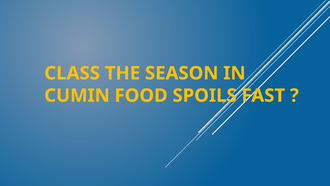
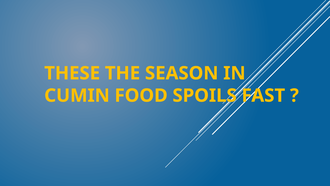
CLASS: CLASS -> THESE
